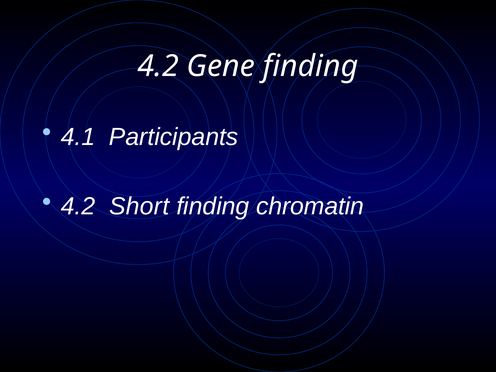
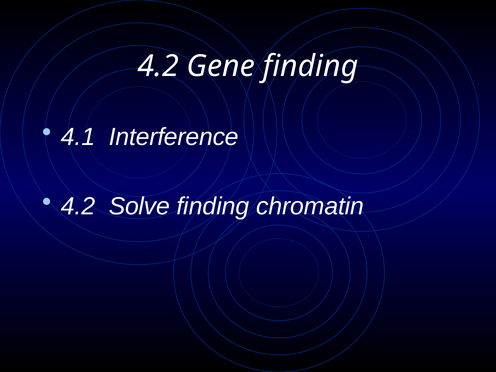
Participants: Participants -> Interference
Short: Short -> Solve
